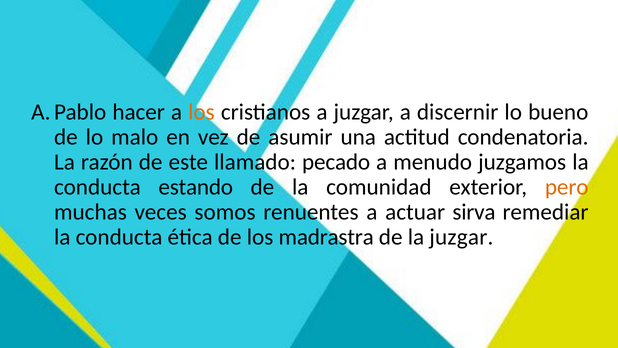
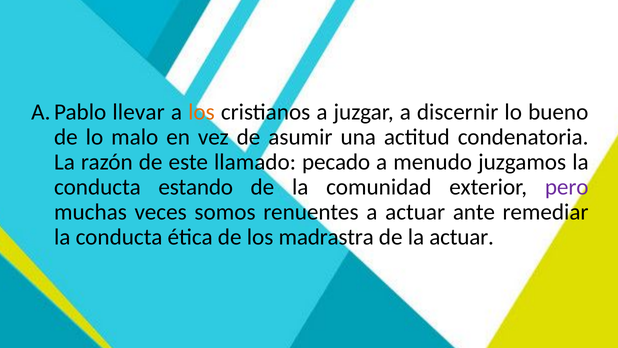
hacer: hacer -> llevar
pero colour: orange -> purple
sirva: sirva -> ante
la juzgar: juzgar -> actuar
